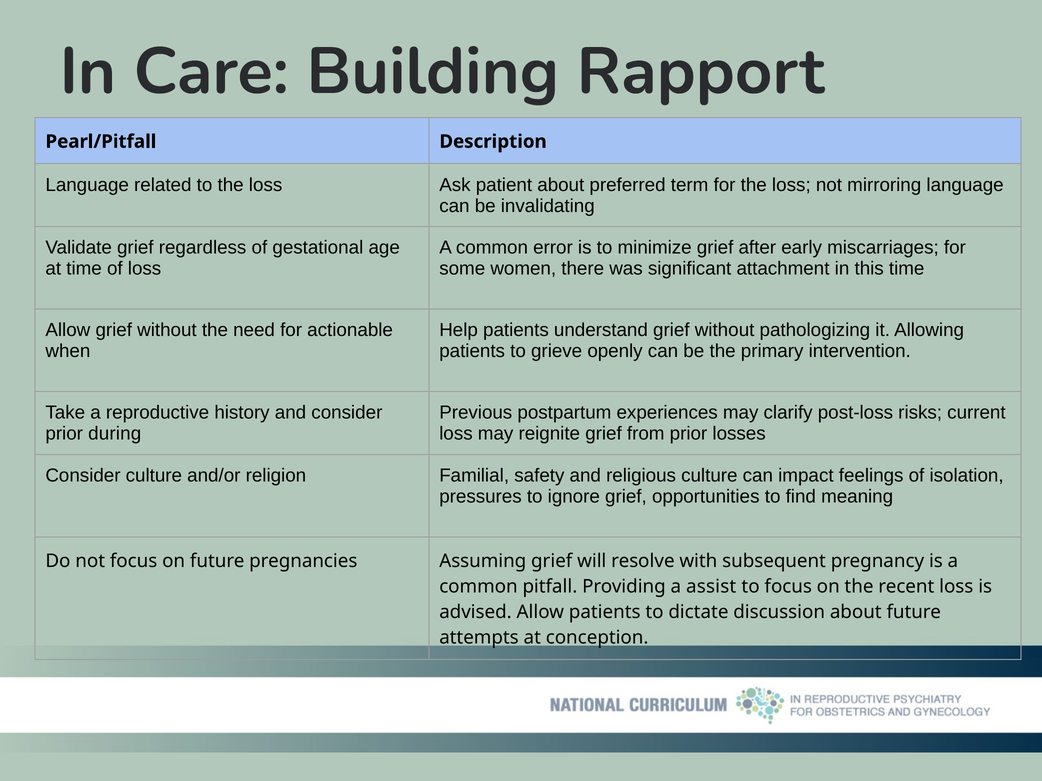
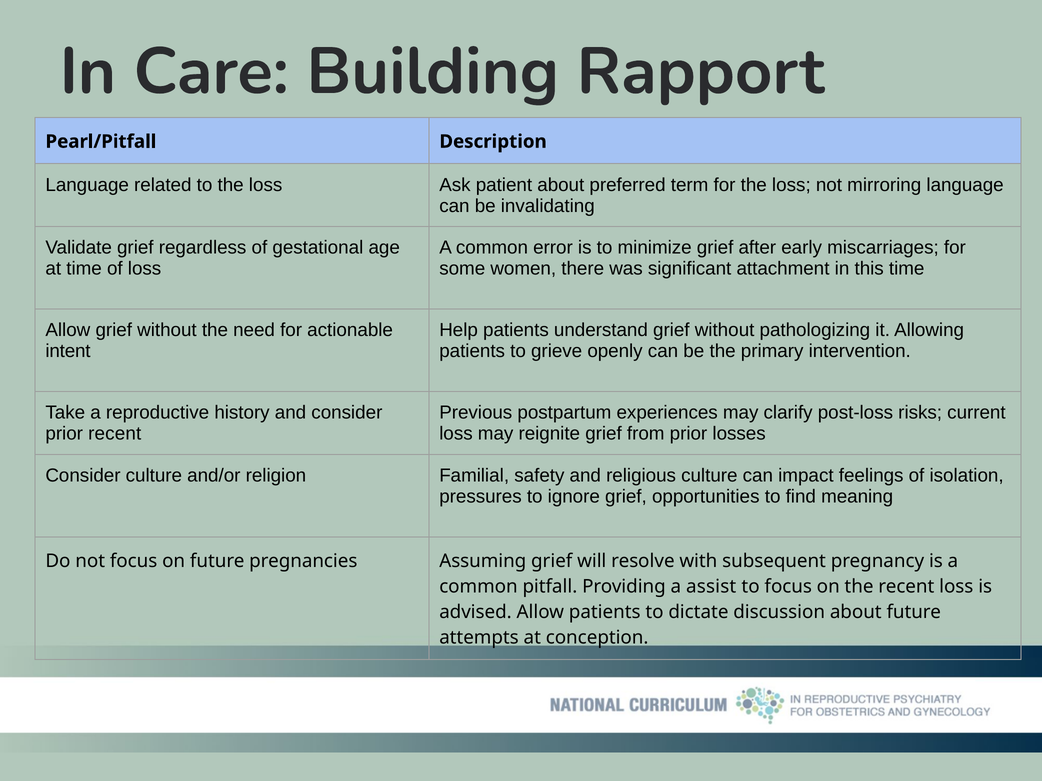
when: when -> intent
prior during: during -> recent
